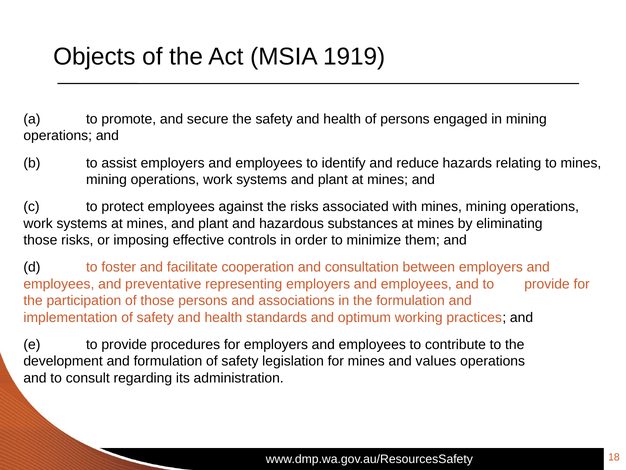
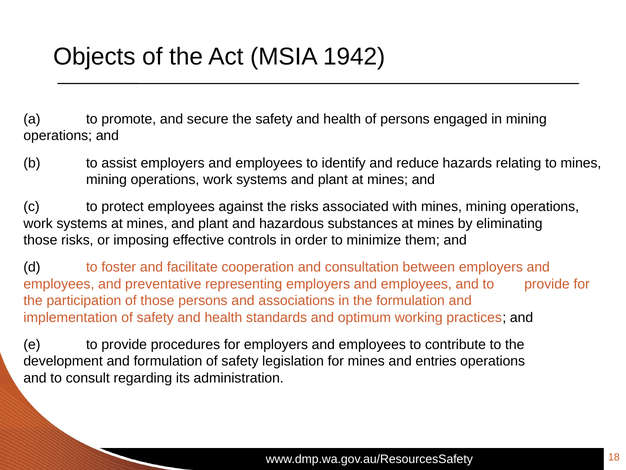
1919: 1919 -> 1942
values: values -> entries
